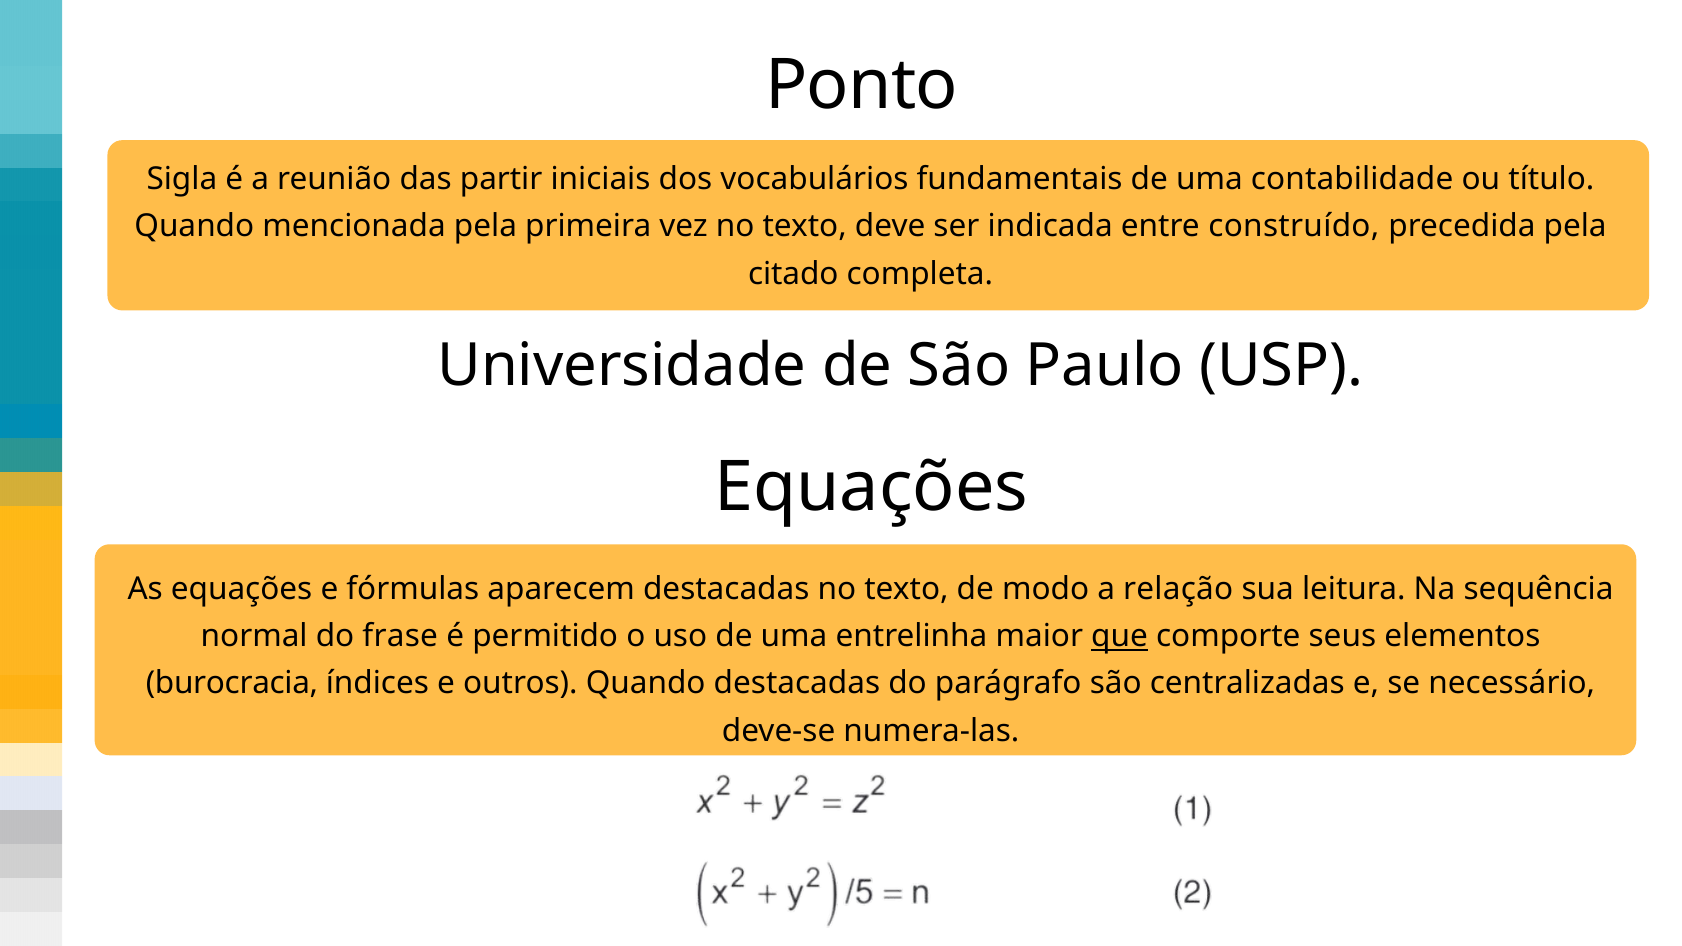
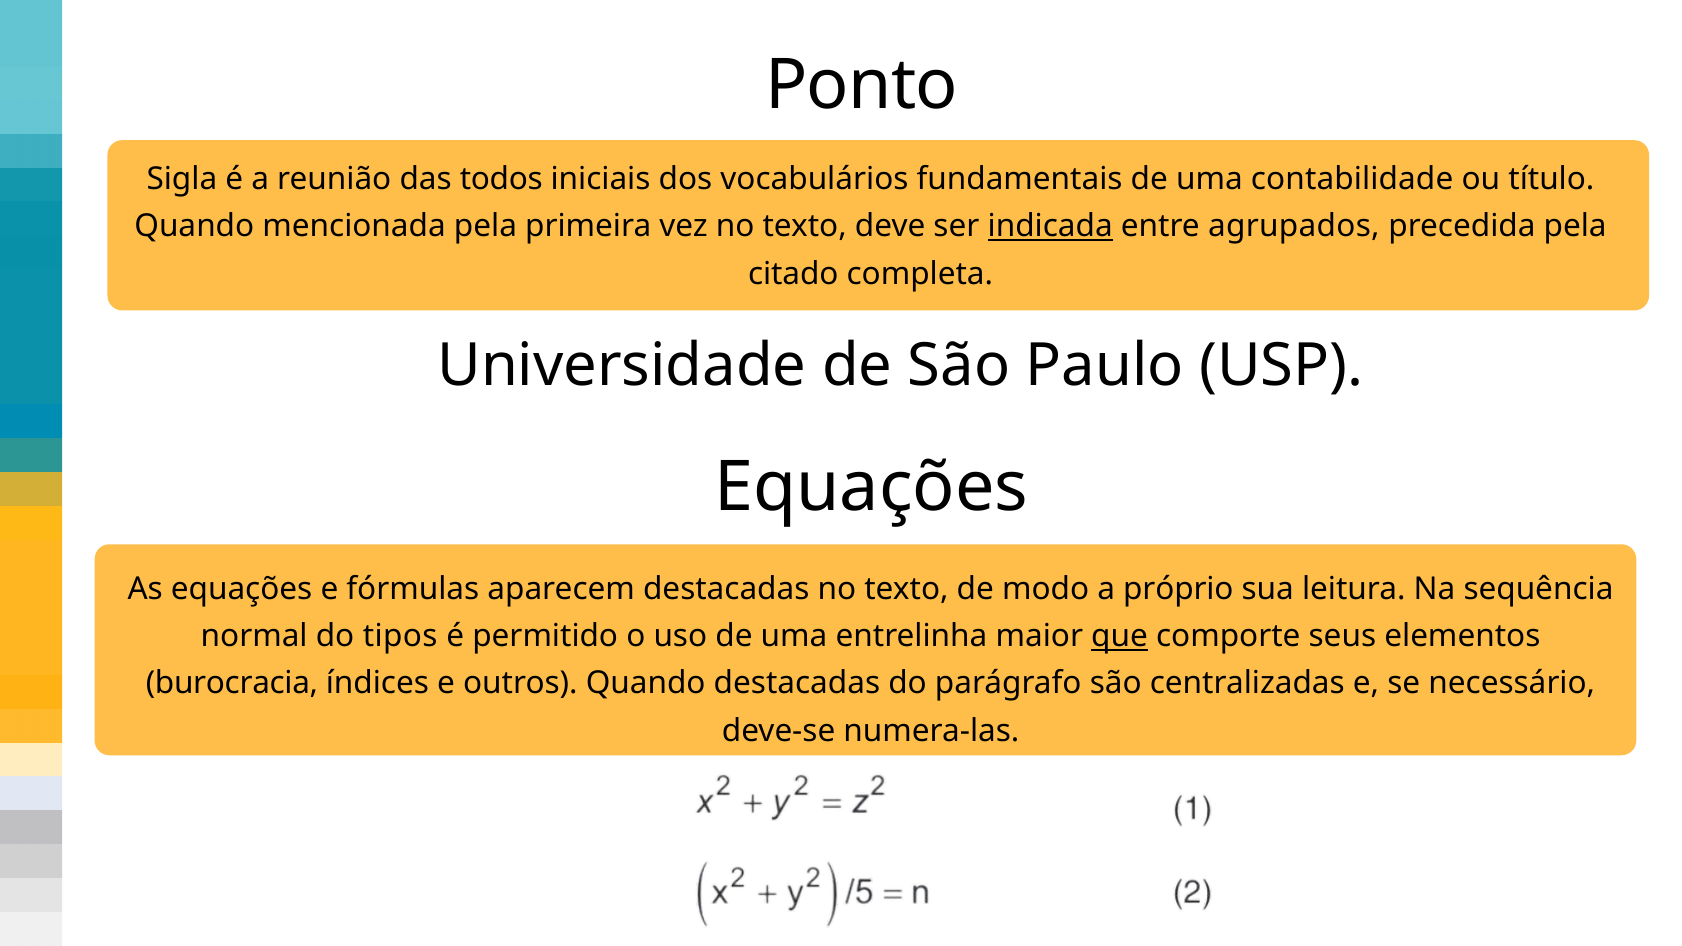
partir: partir -> todos
indicada underline: none -> present
construído: construído -> agrupados
relação: relação -> próprio
frase: frase -> tipos
